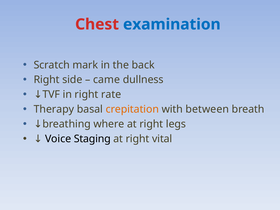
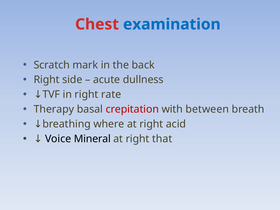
came: came -> acute
crepitation colour: orange -> red
legs: legs -> acid
Staging: Staging -> Mineral
vital: vital -> that
